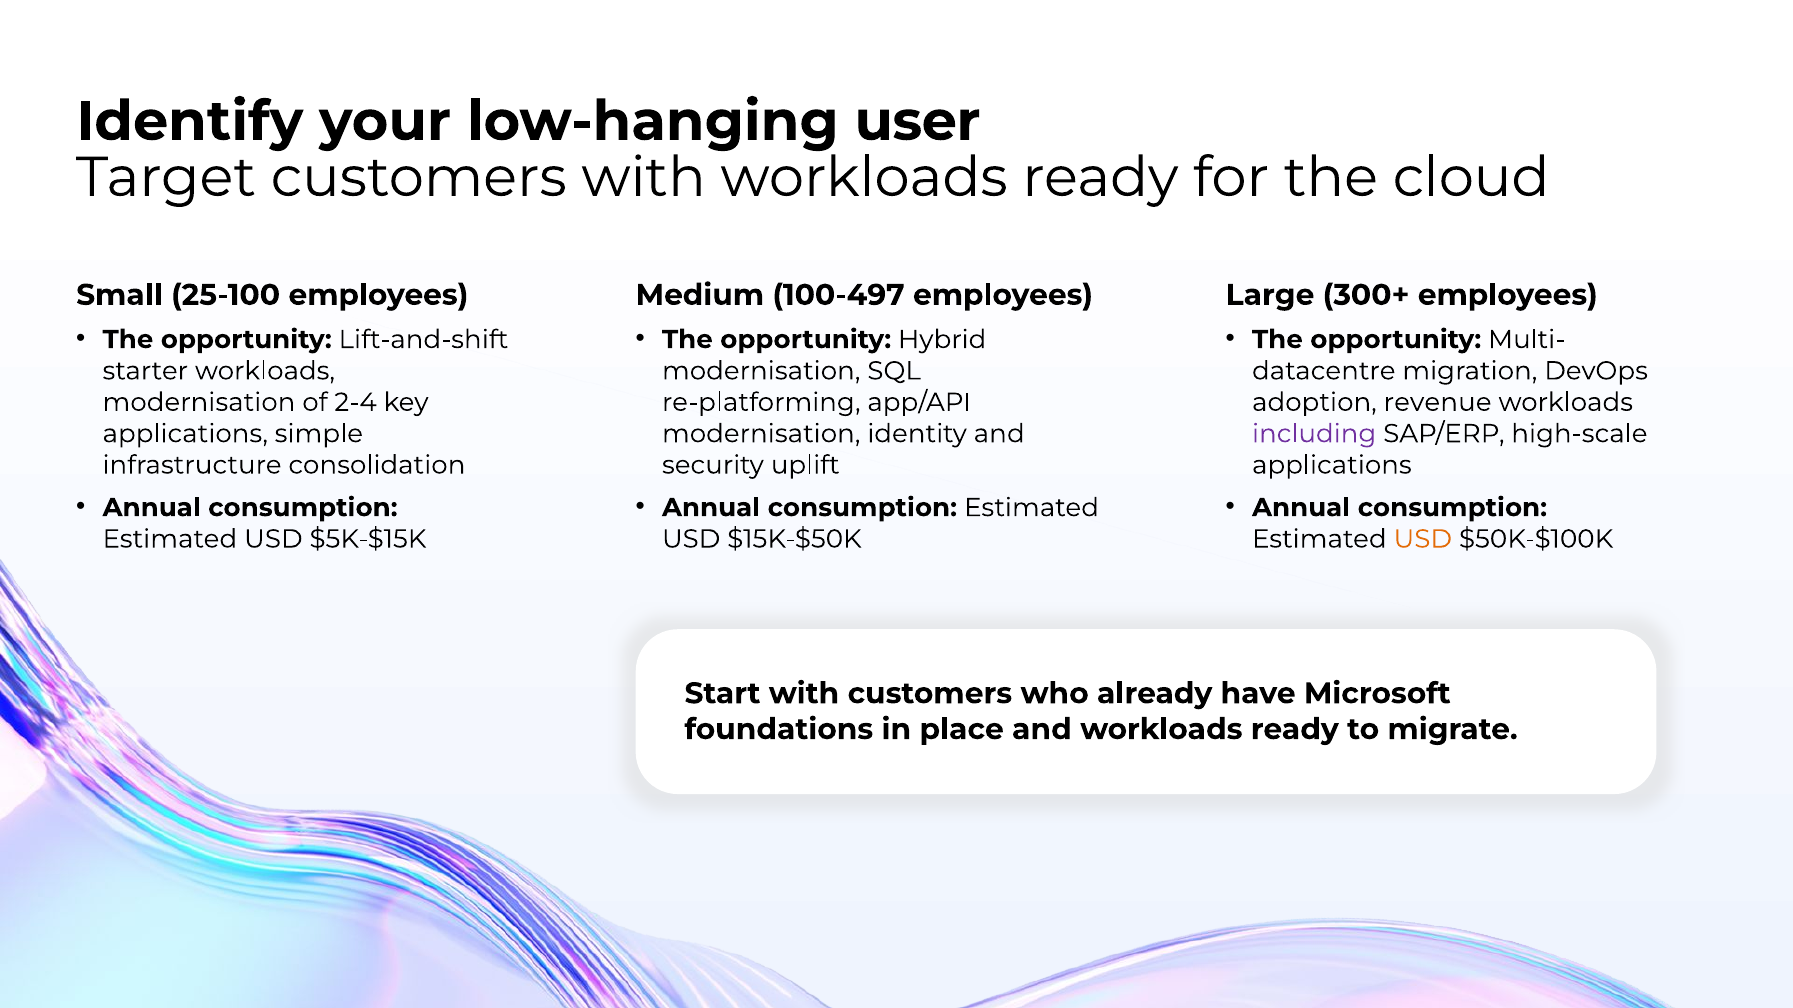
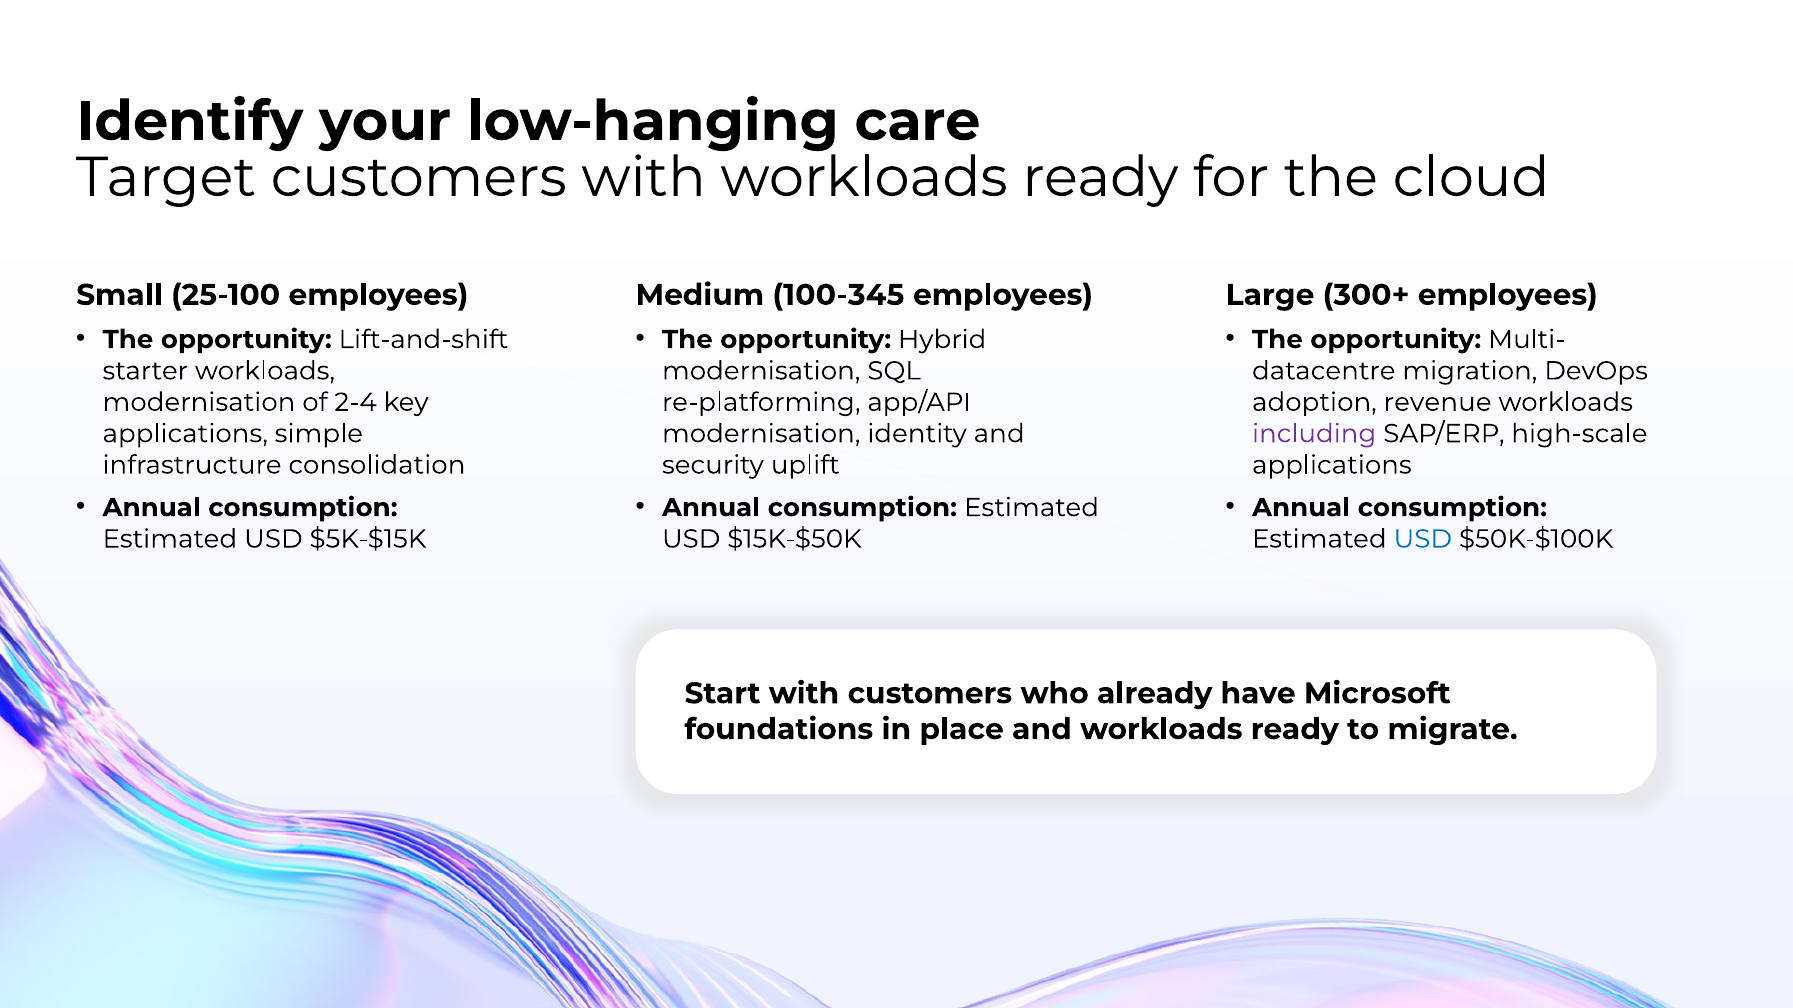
user: user -> care
100-497: 100-497 -> 100-345
USD at (1423, 539) colour: orange -> blue
